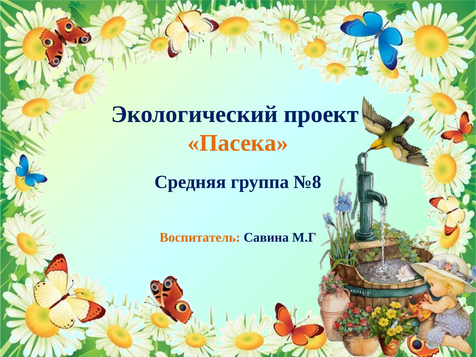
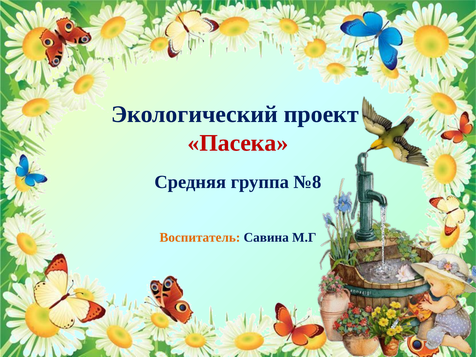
Пасека colour: orange -> red
